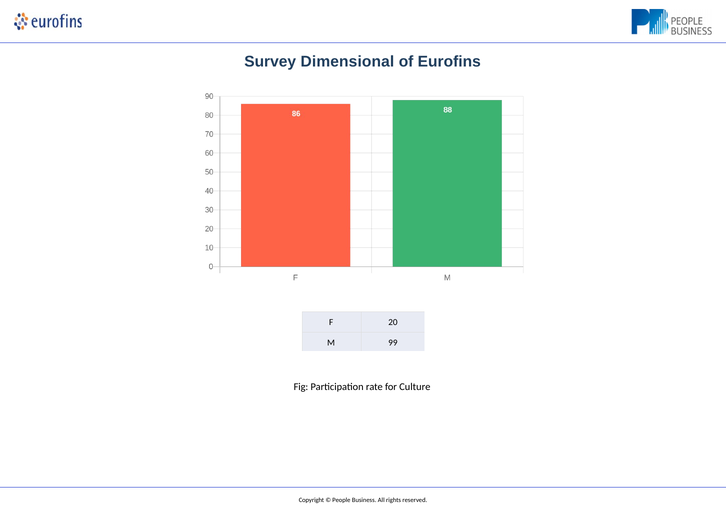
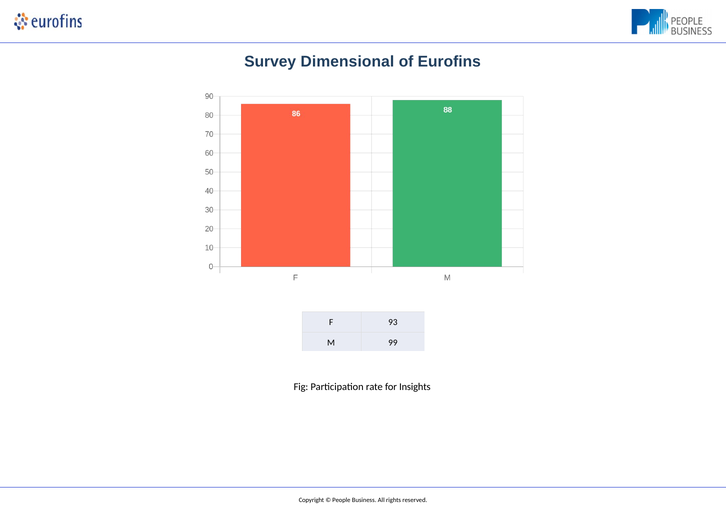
20: 20 -> 93
Culture: Culture -> Insights
